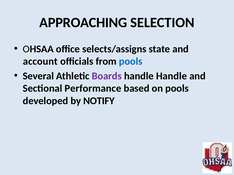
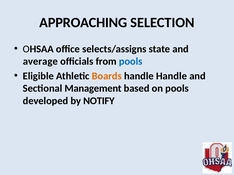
account: account -> average
Several: Several -> Eligible
Boards colour: purple -> orange
Performance: Performance -> Management
